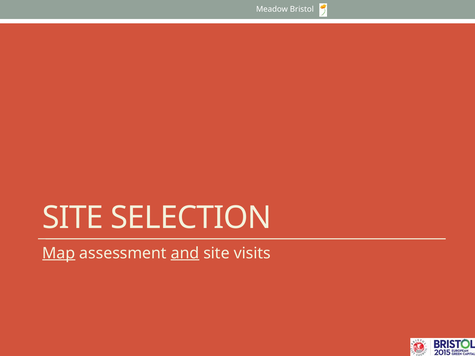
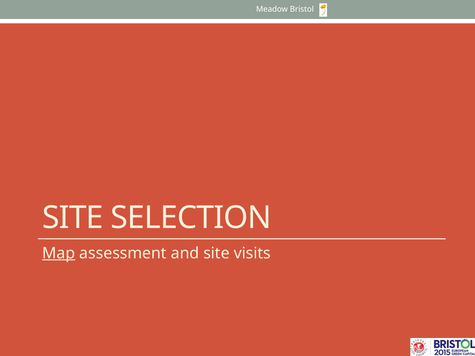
and underline: present -> none
